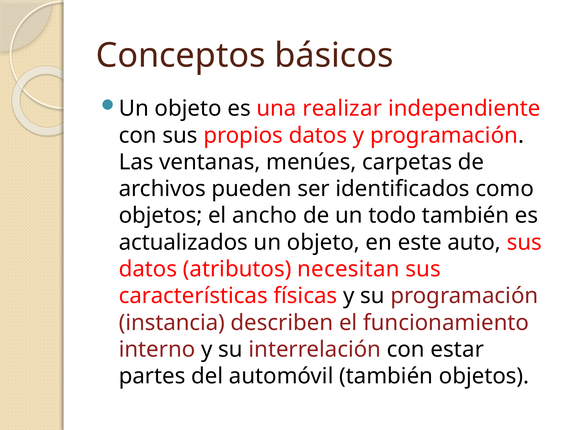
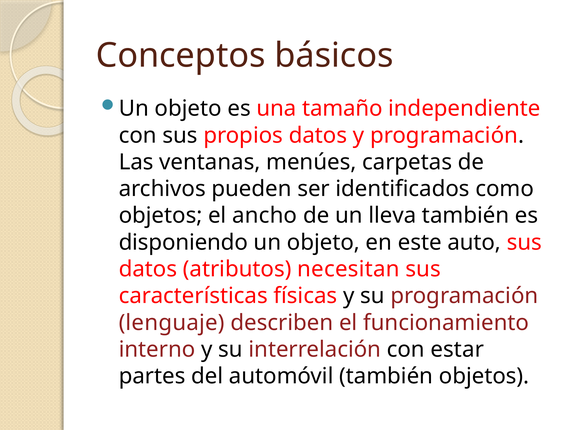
realizar: realizar -> tamaño
todo: todo -> lleva
actualizados: actualizados -> disponiendo
instancia: instancia -> lenguaje
